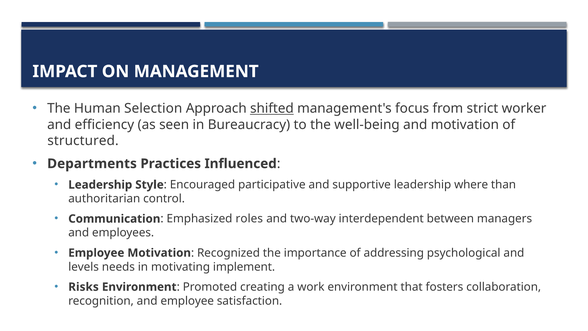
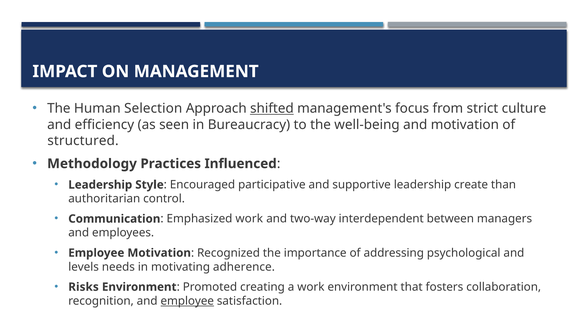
worker: worker -> culture
Departments: Departments -> Methodology
where: where -> create
Emphasized roles: roles -> work
implement: implement -> adherence
employee at (187, 301) underline: none -> present
